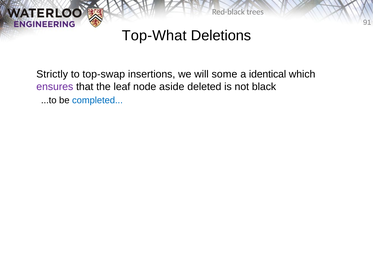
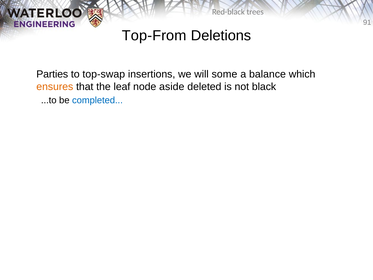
Top-What: Top-What -> Top-From
Strictly: Strictly -> Parties
identical: identical -> balance
ensures colour: purple -> orange
